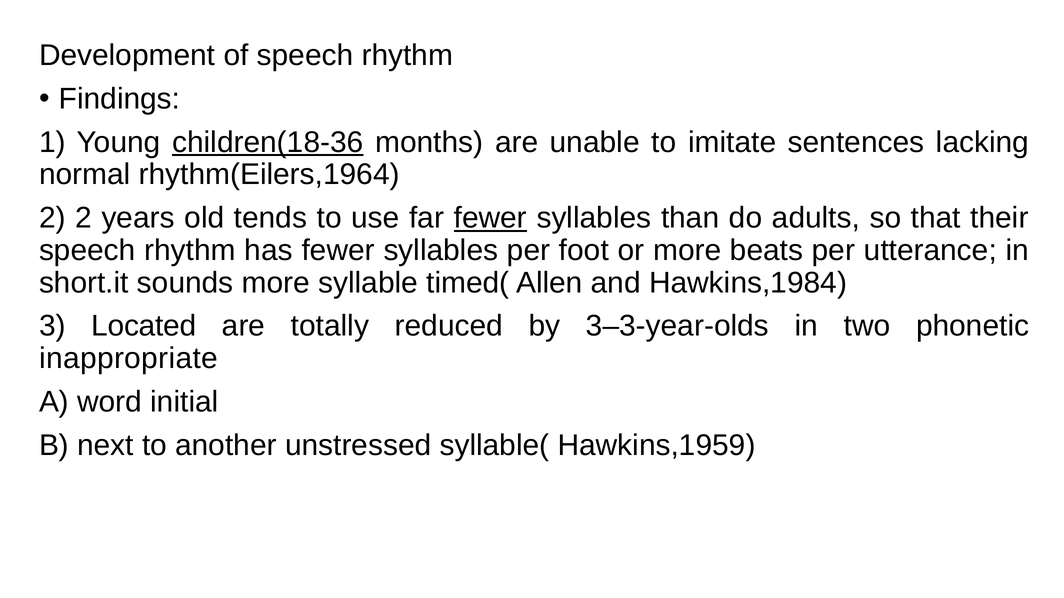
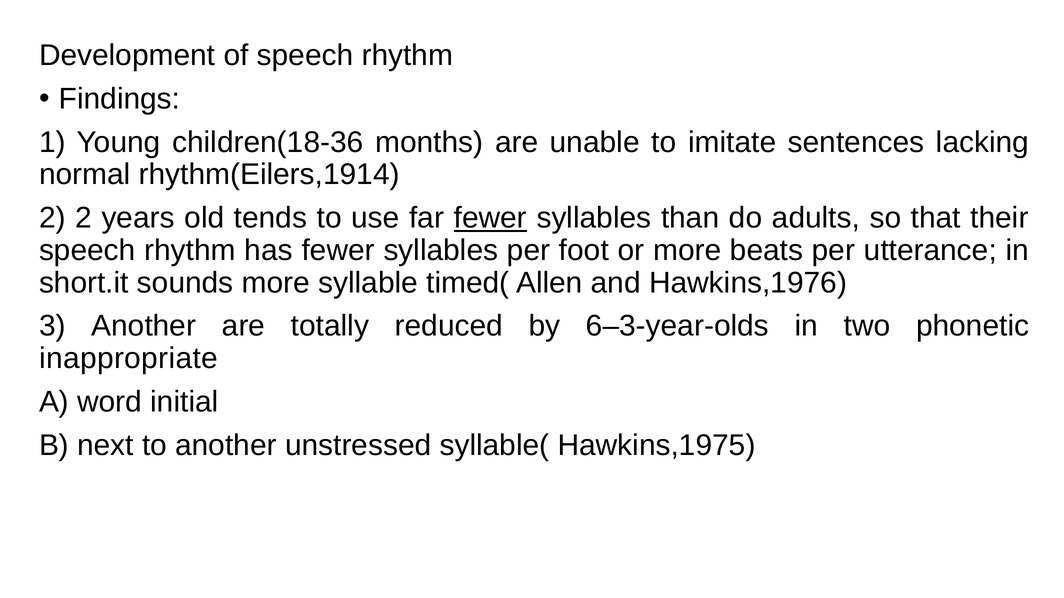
children(18-36 underline: present -> none
rhythm(Eilers,1964: rhythm(Eilers,1964 -> rhythm(Eilers,1914
Hawkins,1984: Hawkins,1984 -> Hawkins,1976
3 Located: Located -> Another
3–3-year-olds: 3–3-year-olds -> 6–3-year-olds
Hawkins,1959: Hawkins,1959 -> Hawkins,1975
